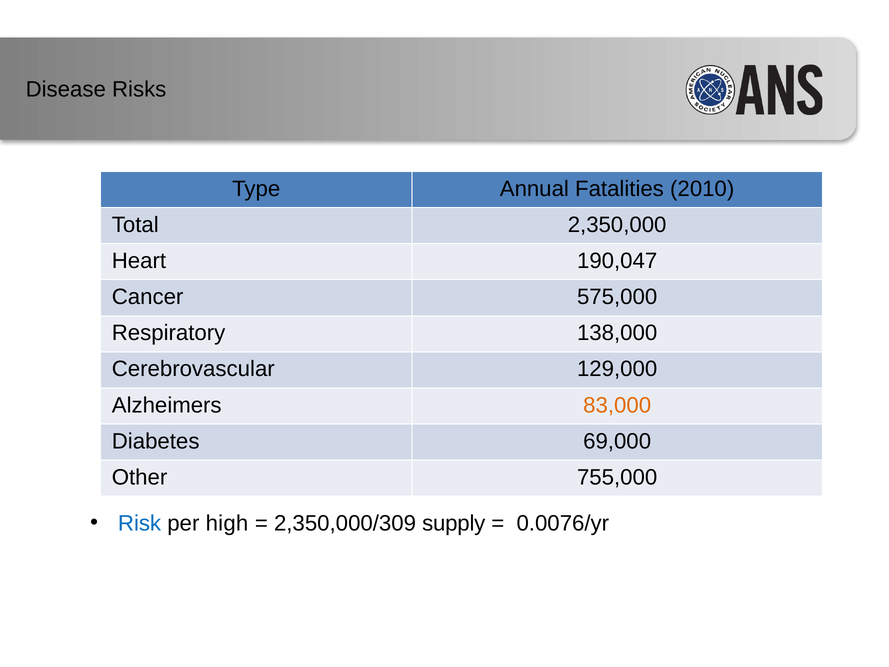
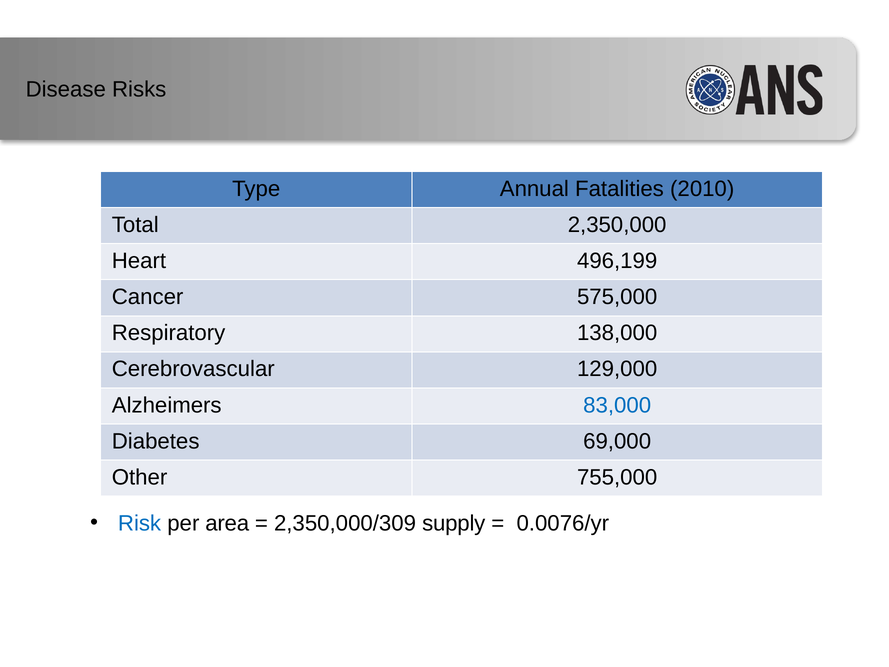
190,047: 190,047 -> 496,199
83,000 colour: orange -> blue
high: high -> area
